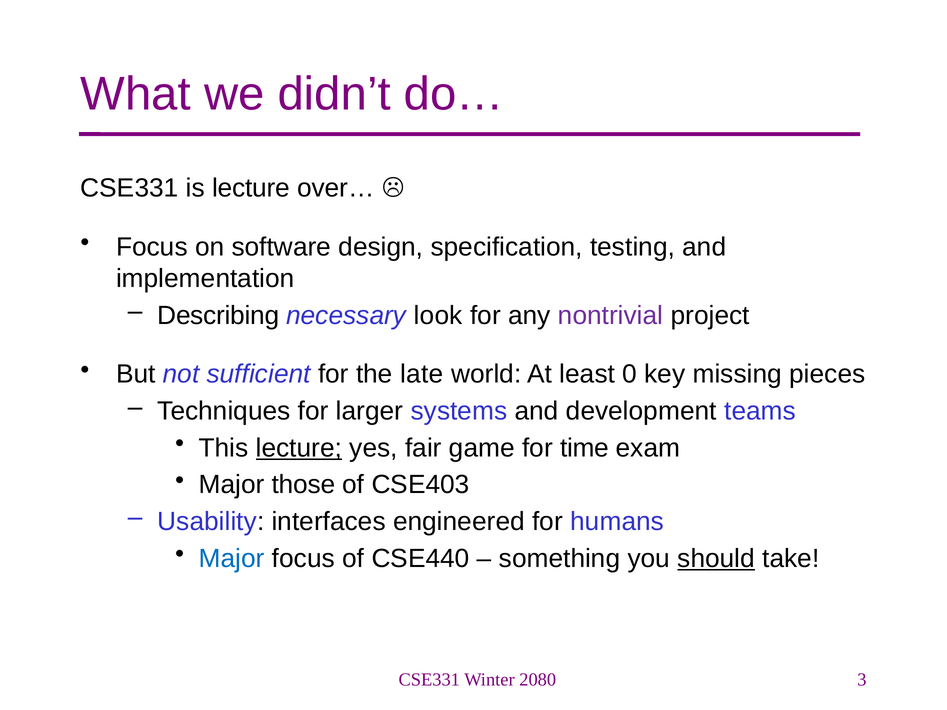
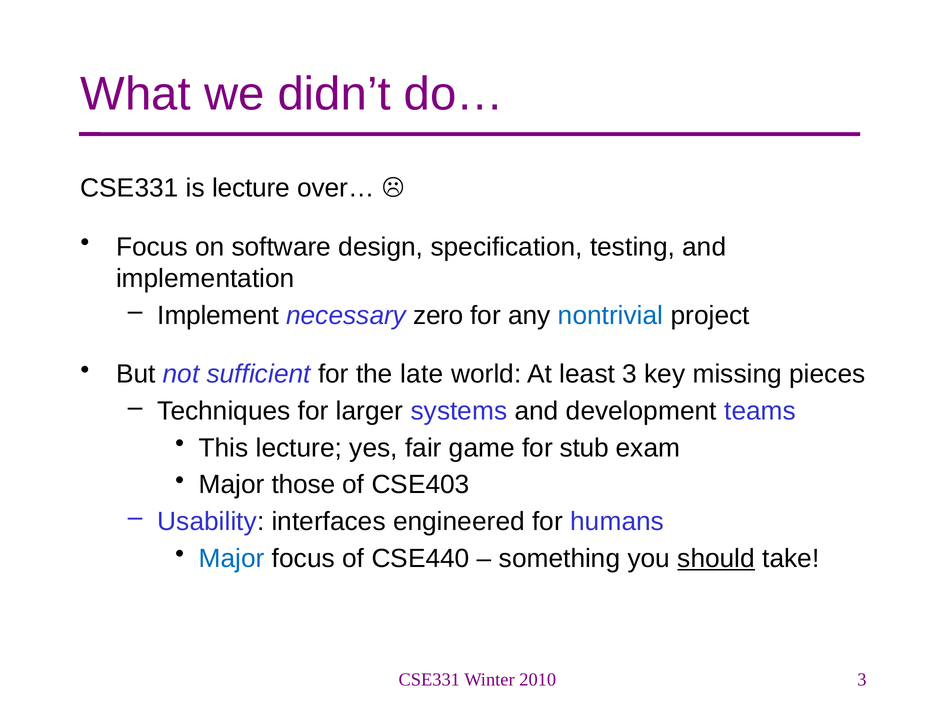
Describing: Describing -> Implement
look: look -> zero
nontrivial colour: purple -> blue
least 0: 0 -> 3
lecture at (299, 448) underline: present -> none
time: time -> stub
2080: 2080 -> 2010
